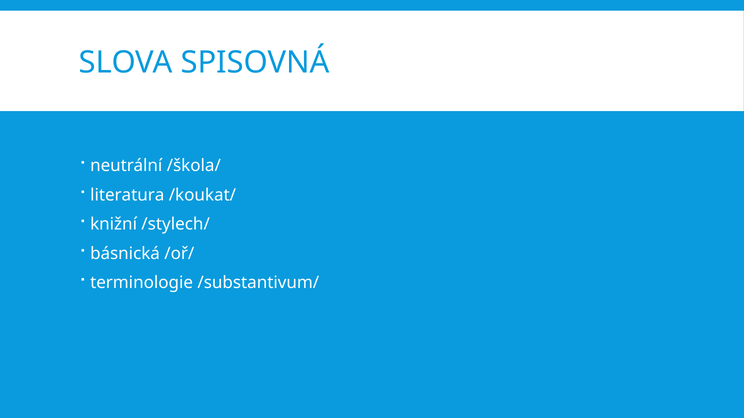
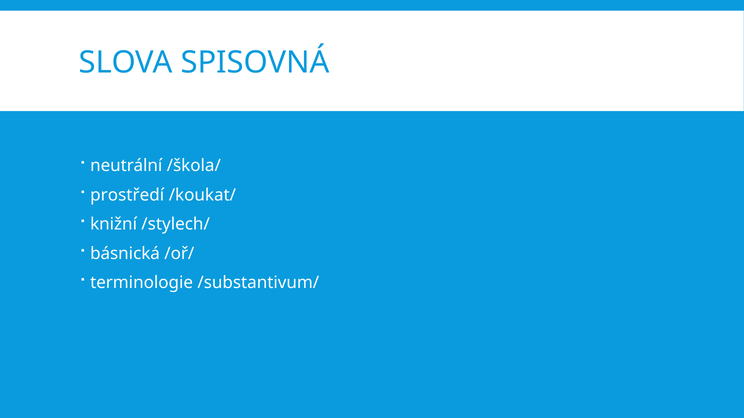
literatura: literatura -> prostředí
